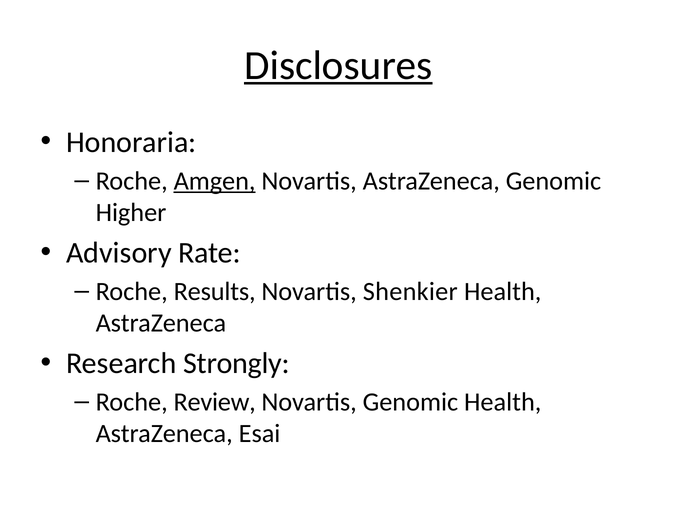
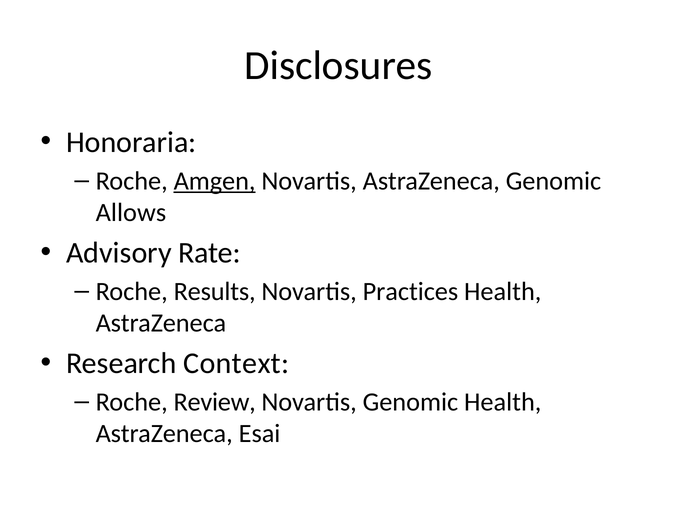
Disclosures underline: present -> none
Higher: Higher -> Allows
Shenkier: Shenkier -> Practices
Strongly: Strongly -> Context
